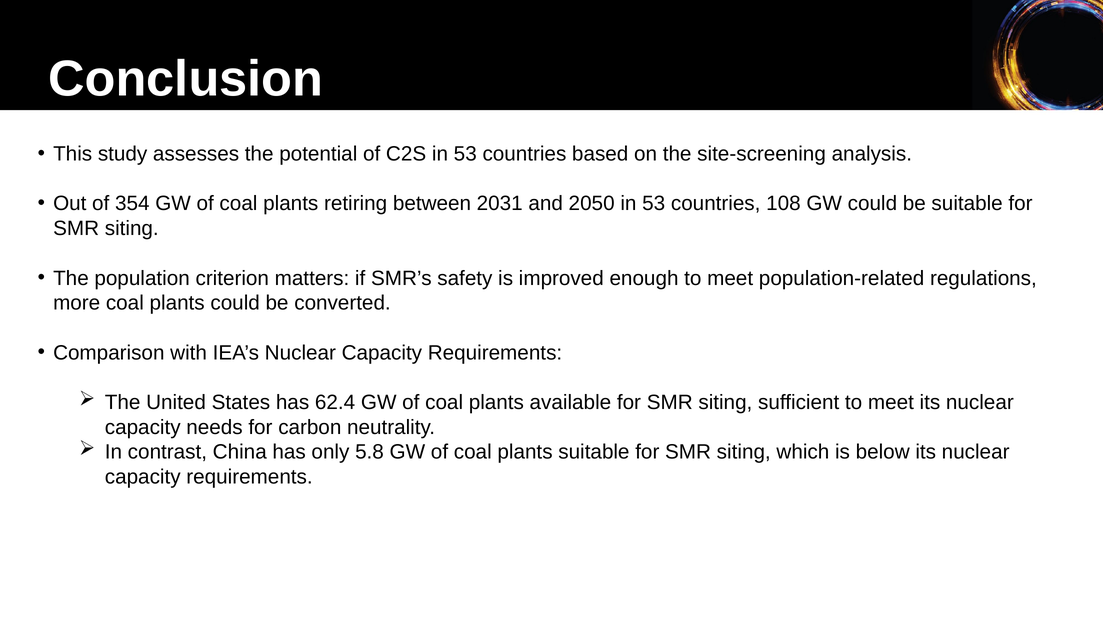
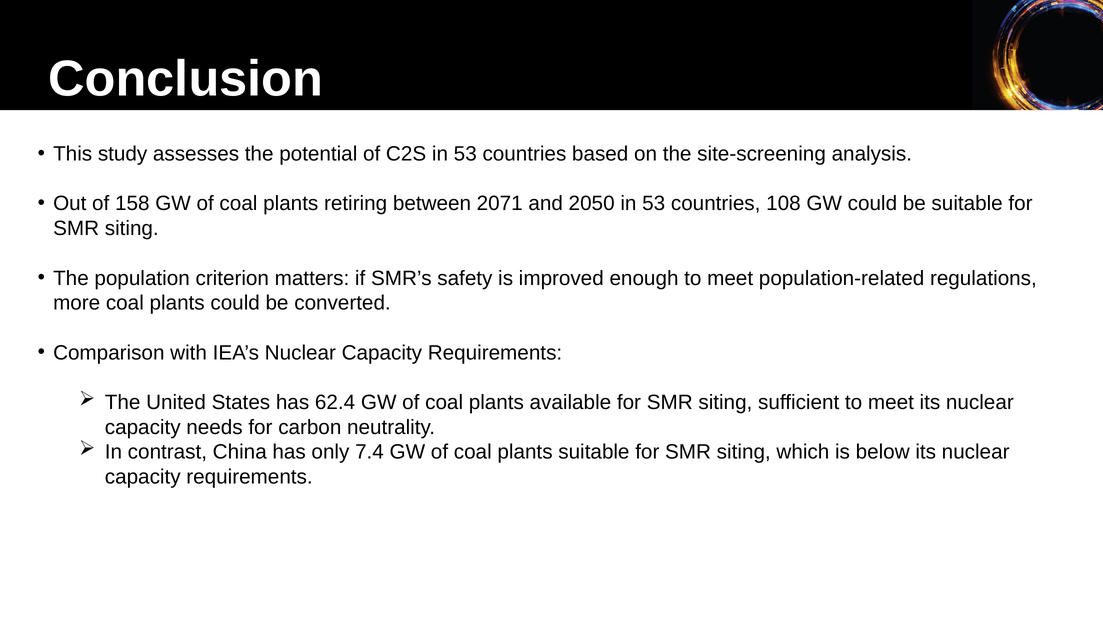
354: 354 -> 158
2031: 2031 -> 2071
5.8: 5.8 -> 7.4
